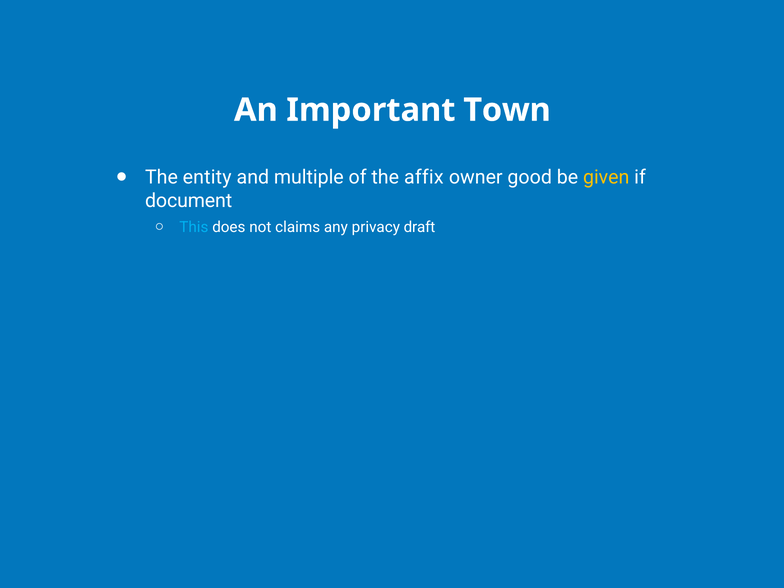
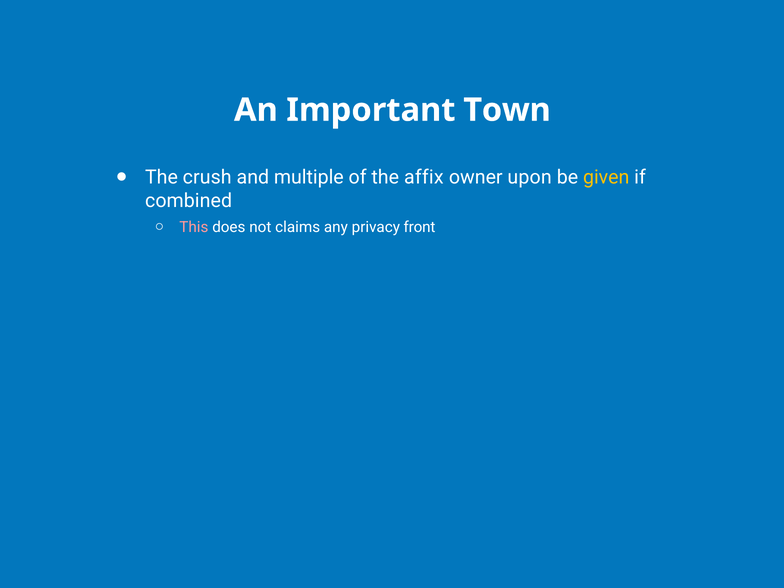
entity: entity -> crush
good: good -> upon
document: document -> combined
This colour: light blue -> pink
draft: draft -> front
